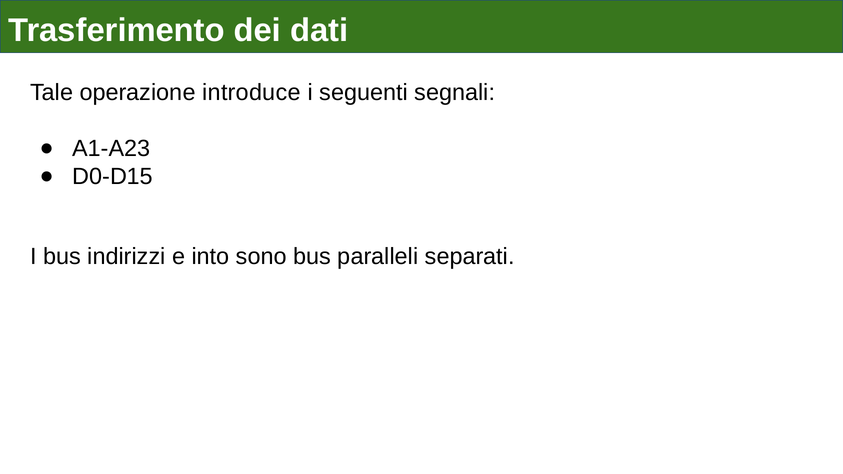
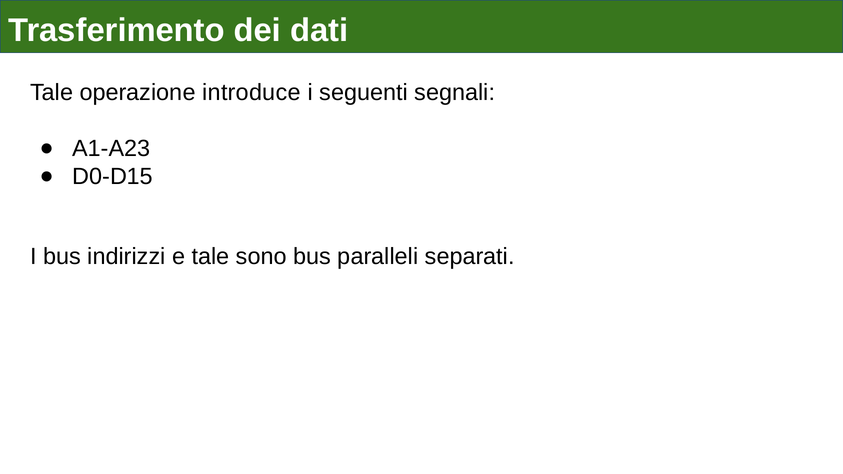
e into: into -> tale
